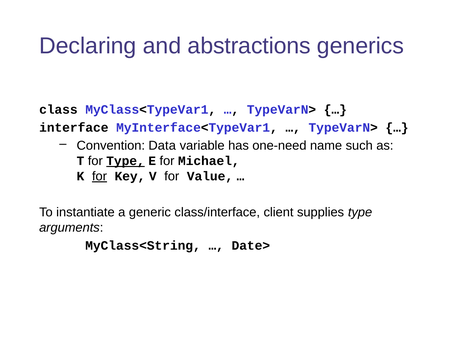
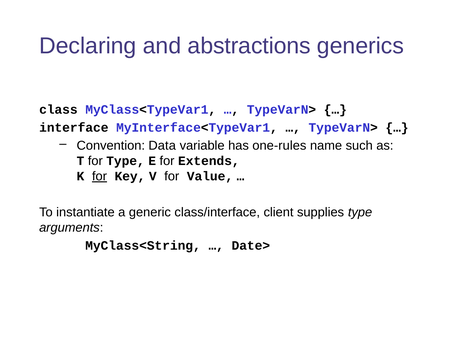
one-need: one-need -> one-rules
Type at (126, 161) underline: present -> none
Michael: Michael -> Extends
